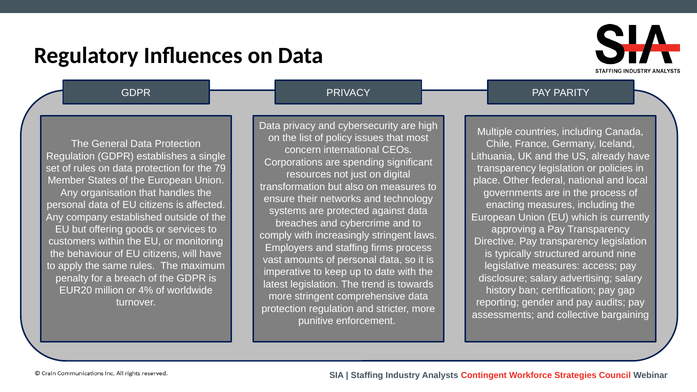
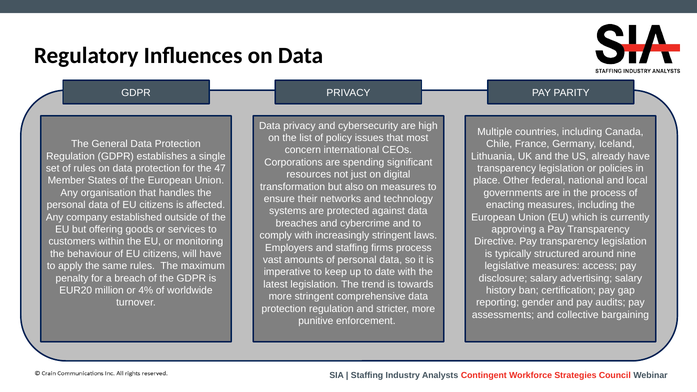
79: 79 -> 47
